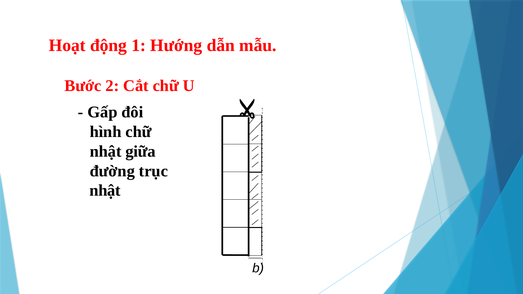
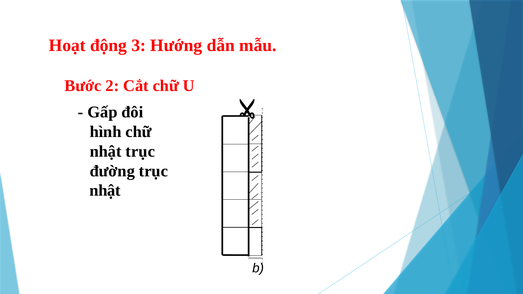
1: 1 -> 3
nhật giữa: giữa -> trục
